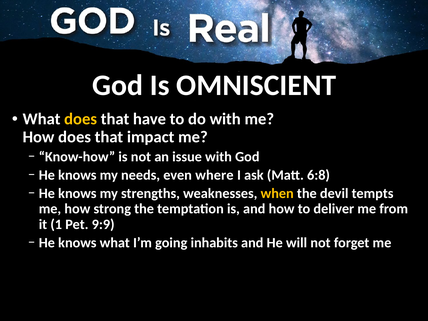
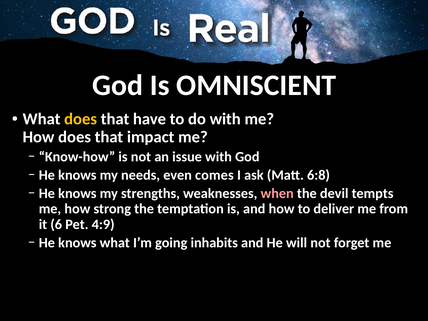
where: where -> comes
when colour: yellow -> pink
1: 1 -> 6
9:9: 9:9 -> 4:9
